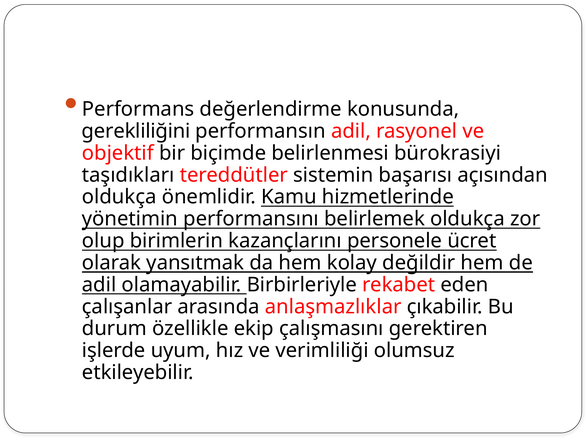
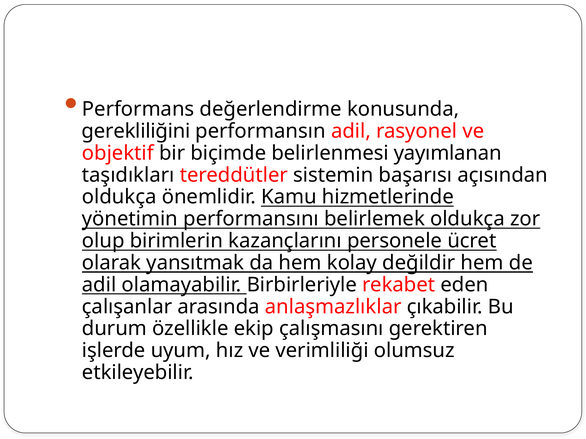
bürokrasiyi: bürokrasiyi -> yayımlanan
